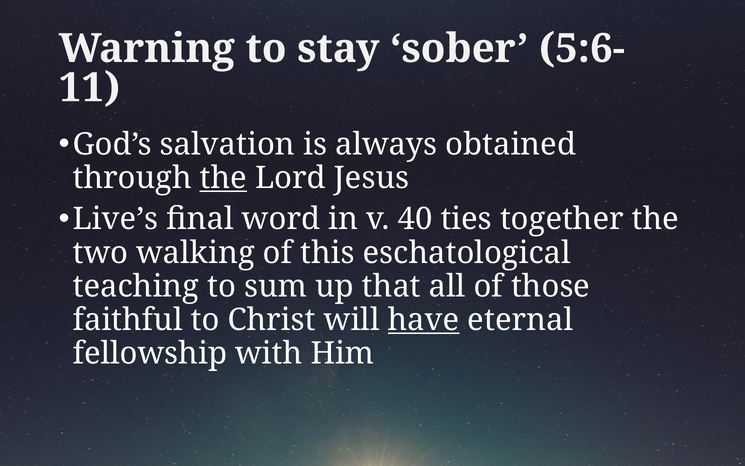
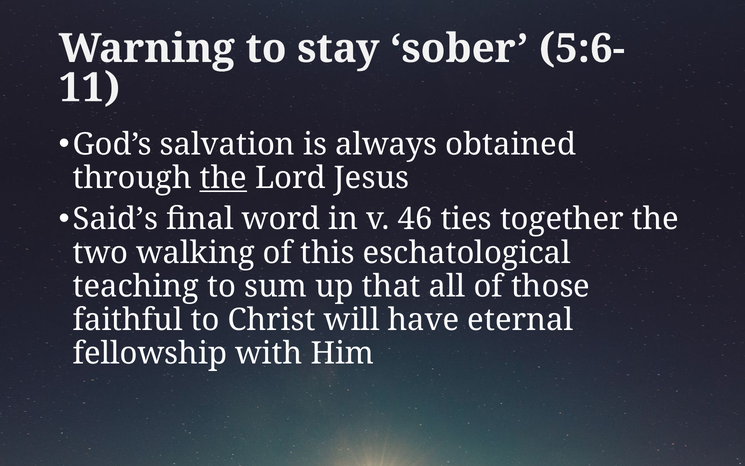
Live’s: Live’s -> Said’s
40: 40 -> 46
have underline: present -> none
